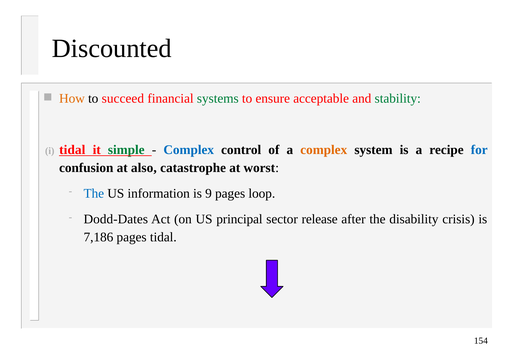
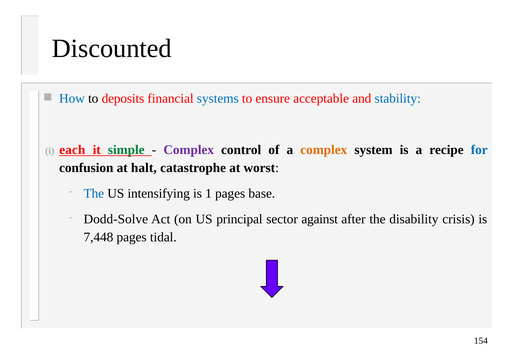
How colour: orange -> blue
succeed: succeed -> deposits
systems colour: green -> blue
stability colour: green -> blue
tidal at (72, 150): tidal -> each
Complex at (189, 150) colour: blue -> purple
also: also -> halt
information: information -> intensifying
9: 9 -> 1
loop: loop -> base
Dodd-Dates: Dodd-Dates -> Dodd-Solve
release: release -> against
7,186: 7,186 -> 7,448
